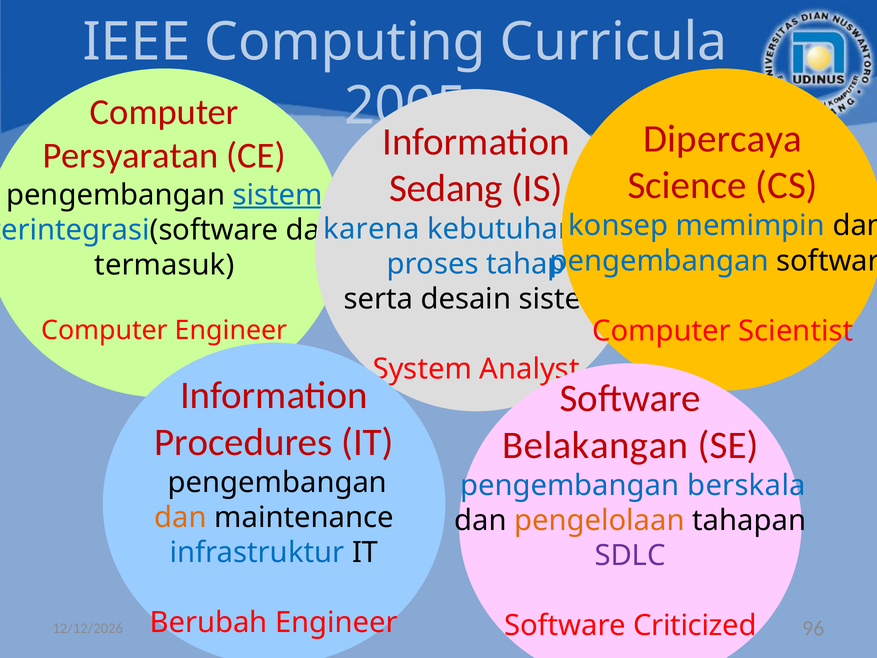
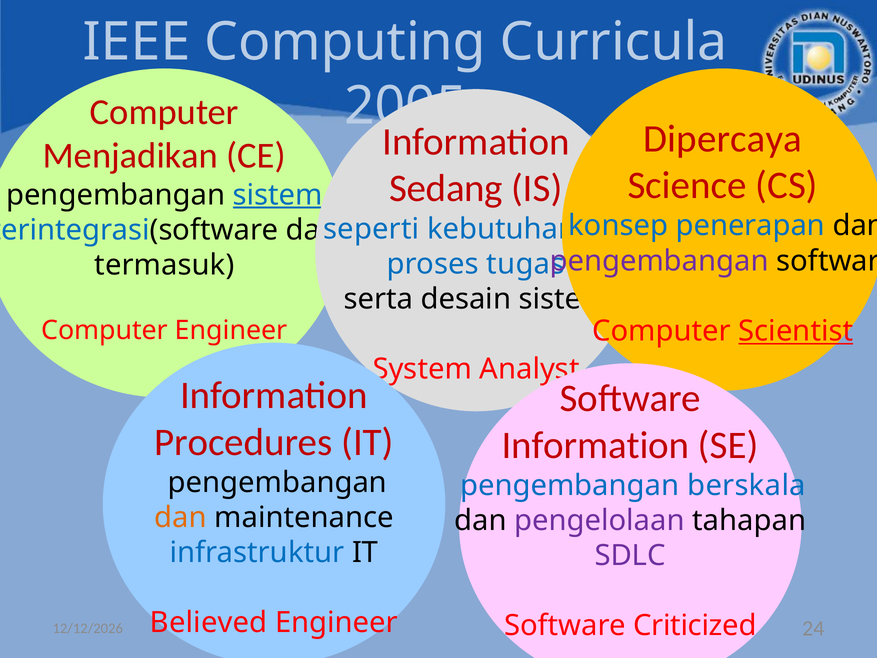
Persyaratan: Persyaratan -> Menjadikan
memimpin: memimpin -> penerapan
karena: karena -> seperti
pengembangan at (659, 261) colour: blue -> purple
tahap: tahap -> tugas
Scientist underline: none -> present
Belakangan at (595, 445): Belakangan -> Information
pengelolaan colour: orange -> purple
Berubah: Berubah -> Believed
96: 96 -> 24
